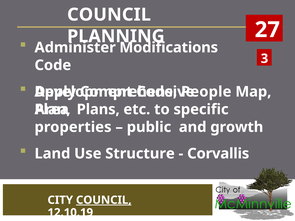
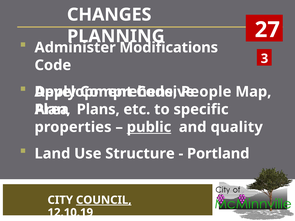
COUNCIL at (109, 15): COUNCIL -> CHANGES
public underline: none -> present
growth: growth -> quality
Corvallis: Corvallis -> Portland
